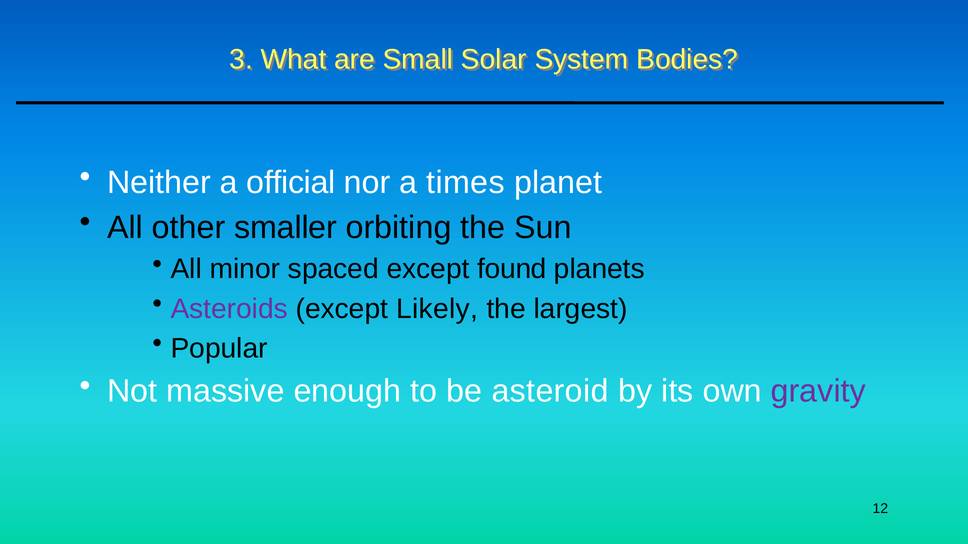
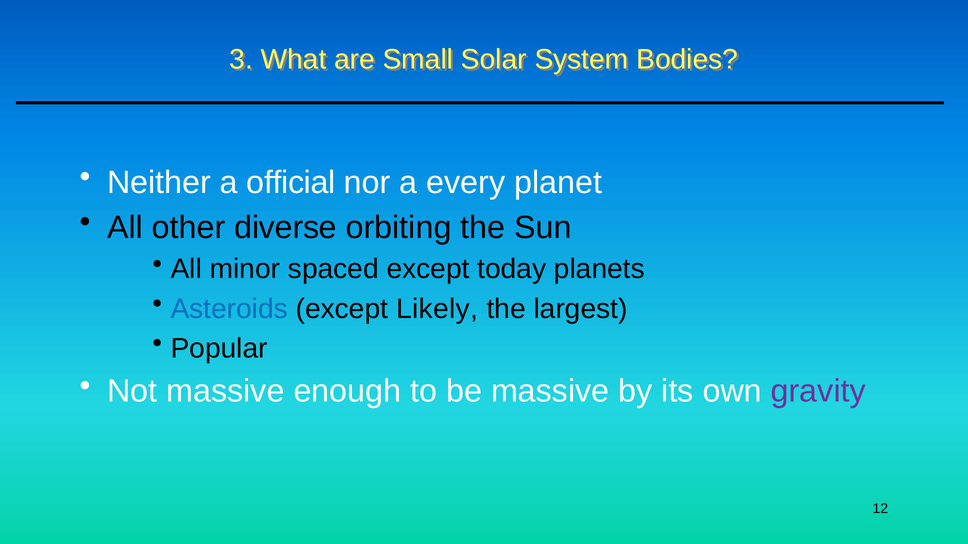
times: times -> every
smaller: smaller -> diverse
found: found -> today
Asteroids colour: purple -> blue
be asteroid: asteroid -> massive
